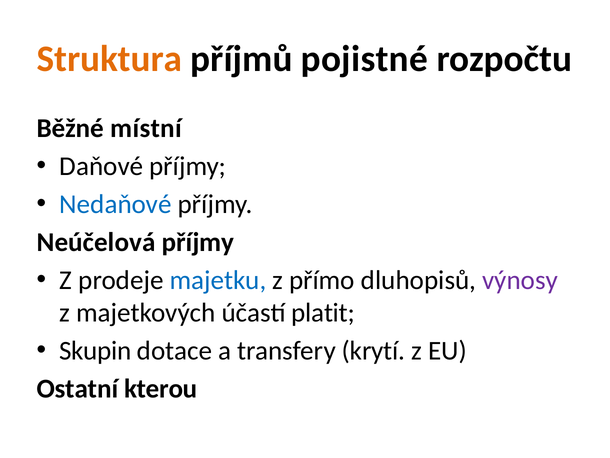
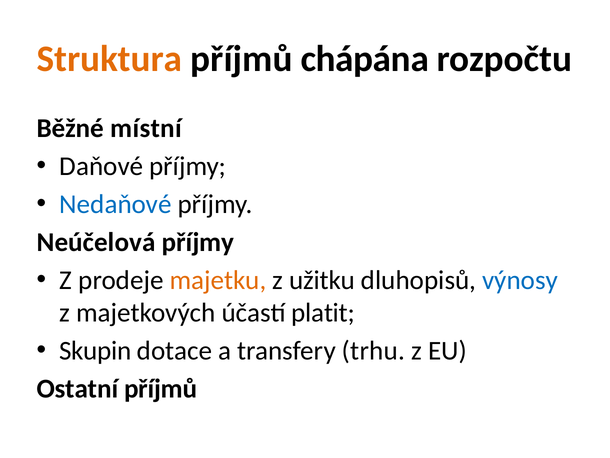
pojistné: pojistné -> chápána
majetku colour: blue -> orange
přímo: přímo -> užitku
výnosy colour: purple -> blue
krytí: krytí -> trhu
Ostatní kterou: kterou -> příjmů
